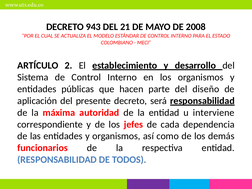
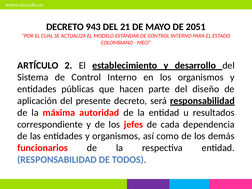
2008: 2008 -> 2051
interviene: interviene -> resultados
